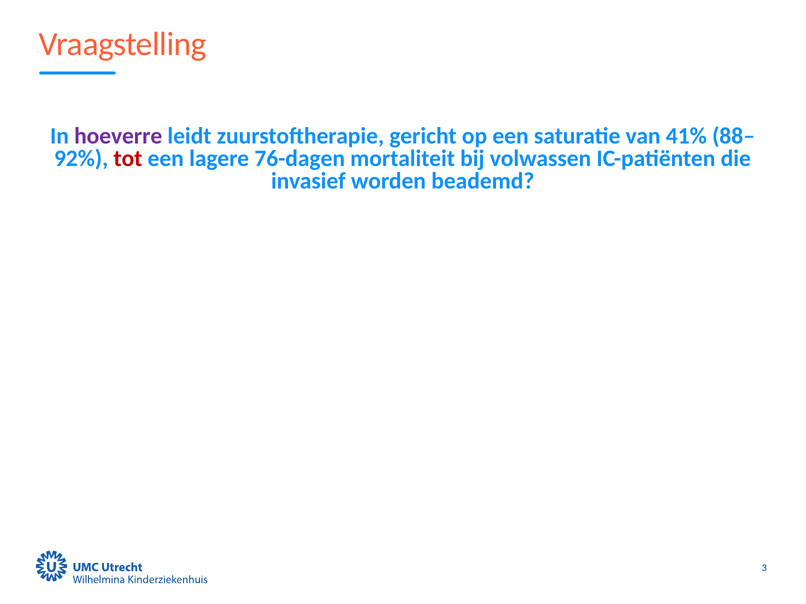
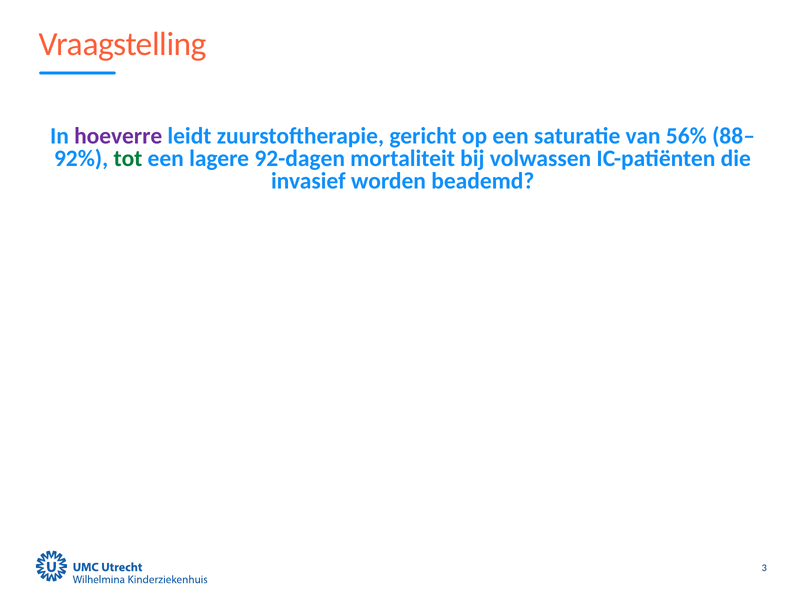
41%: 41% -> 56%
tot colour: red -> green
76-dagen: 76-dagen -> 92-dagen
